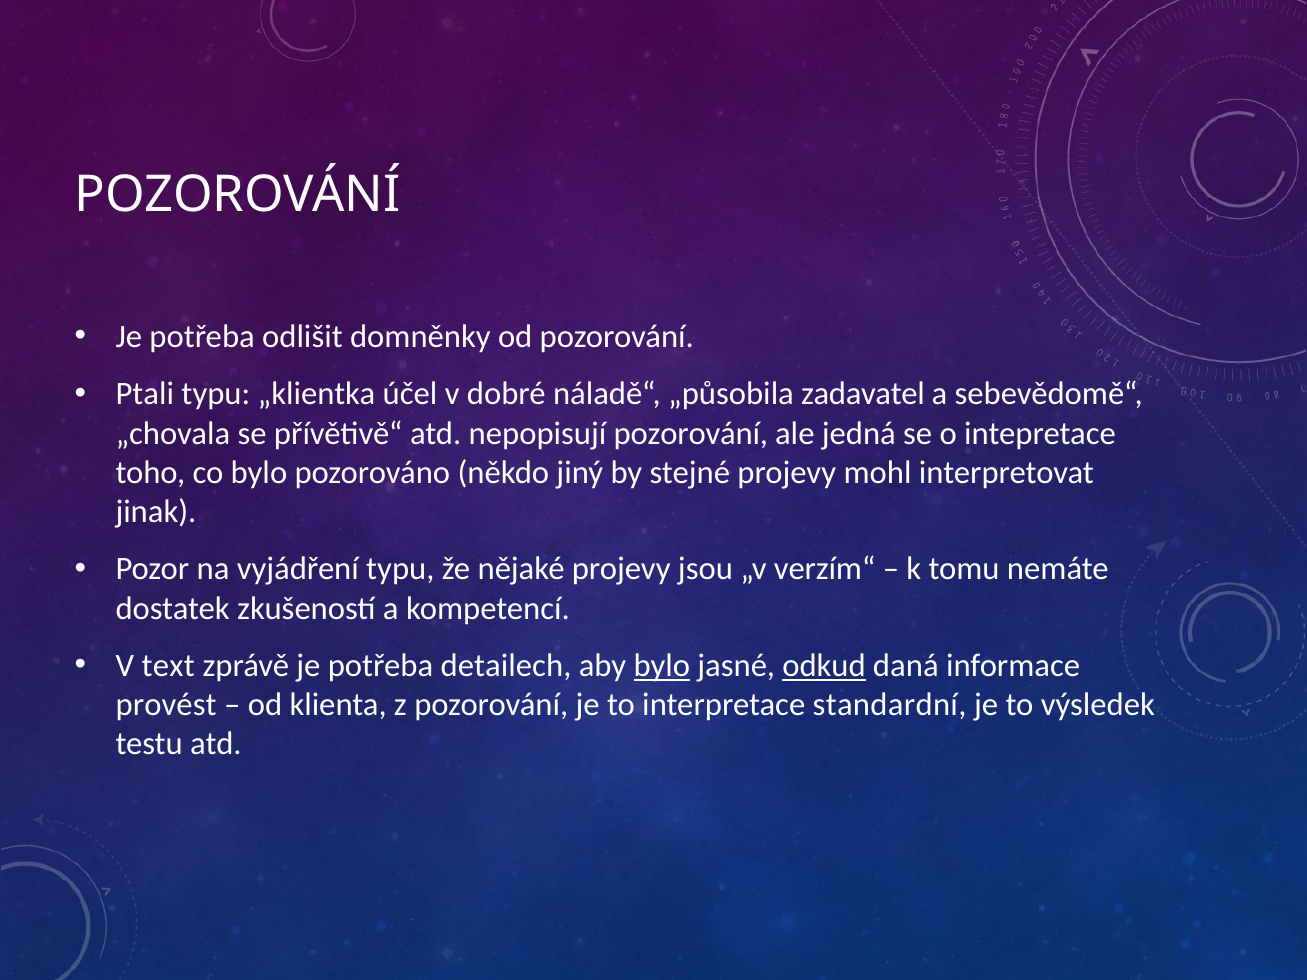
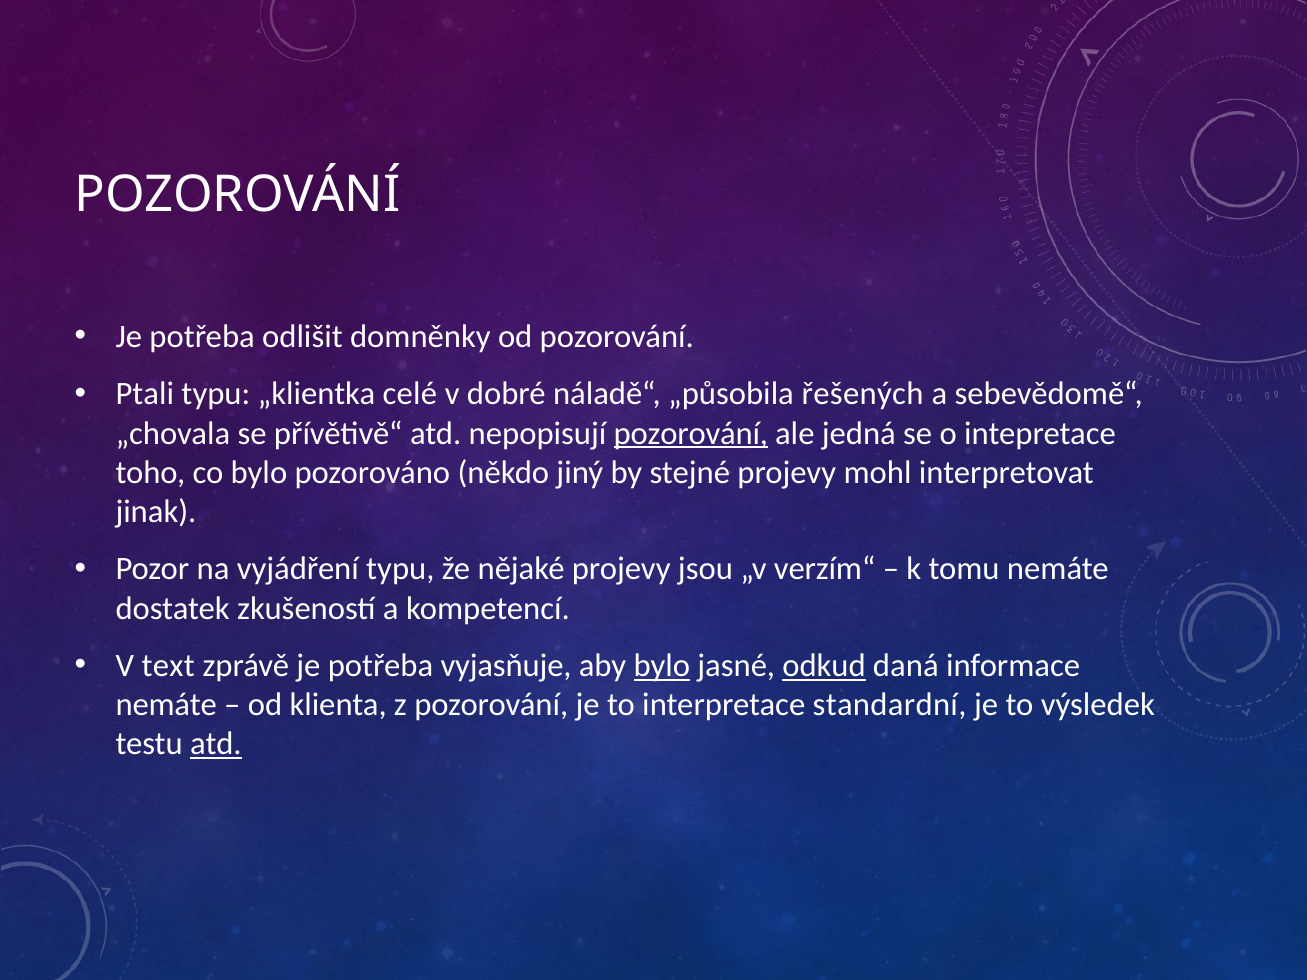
účel: účel -> celé
zadavatel: zadavatel -> řešených
pozorování at (691, 433) underline: none -> present
detailech: detailech -> vyjasňuje
provést at (166, 705): provést -> nemáte
atd at (216, 744) underline: none -> present
